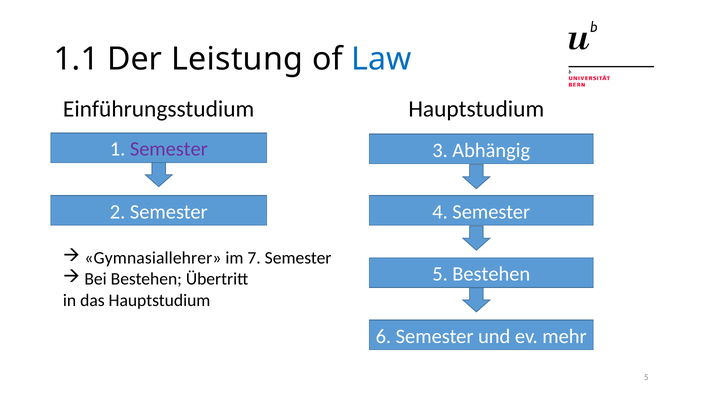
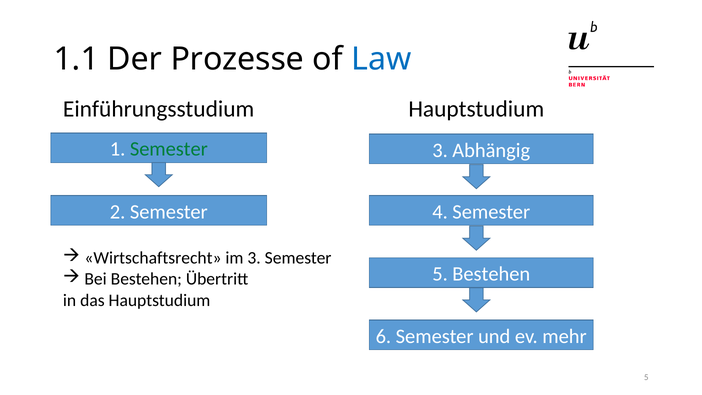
Leistung: Leistung -> Prozesse
Semester at (169, 149) colour: purple -> green
Gymnasiallehrer: Gymnasiallehrer -> Wirtschaftsrecht
im 7: 7 -> 3
